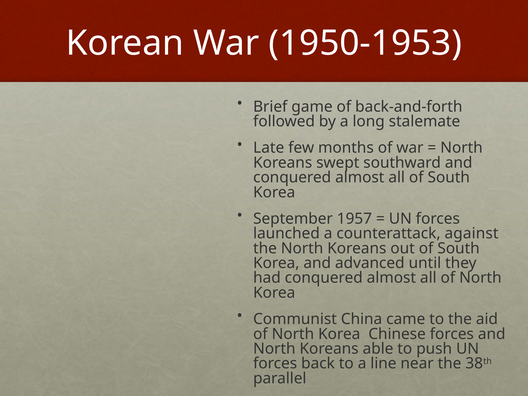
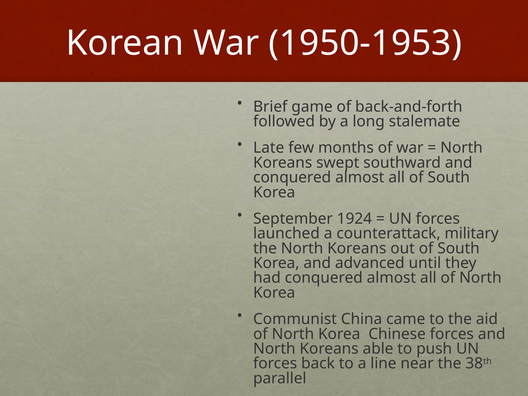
1957: 1957 -> 1924
against: against -> military
